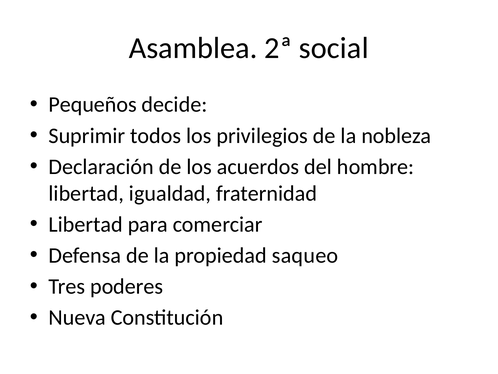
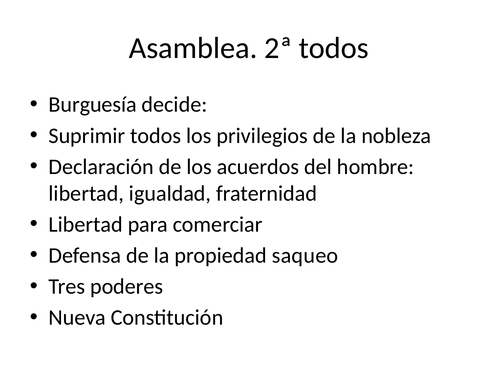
2ª social: social -> todos
Pequeños: Pequeños -> Burguesía
